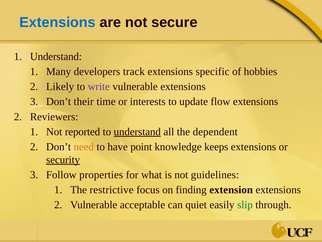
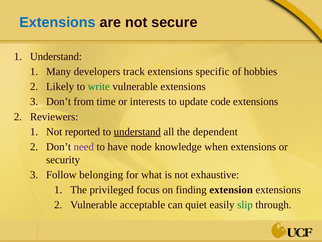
write colour: purple -> green
their: their -> from
flow: flow -> code
need colour: orange -> purple
point: point -> node
keeps: keeps -> when
security underline: present -> none
properties: properties -> belonging
guidelines: guidelines -> exhaustive
restrictive: restrictive -> privileged
